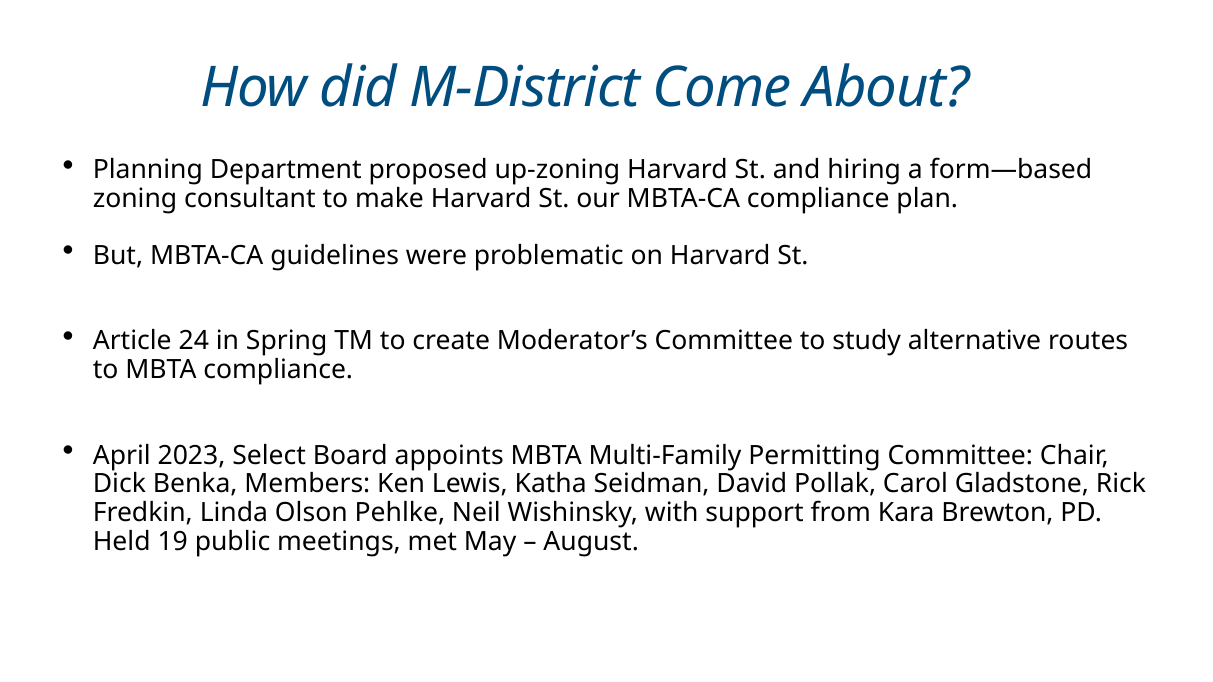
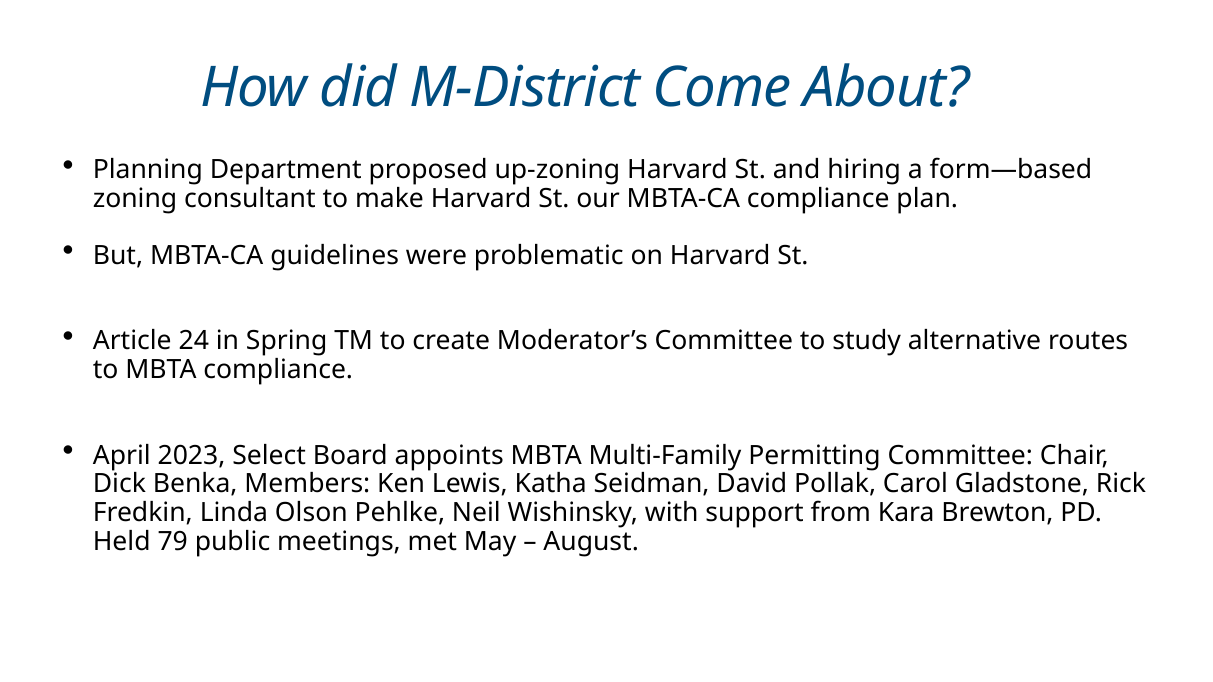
19: 19 -> 79
